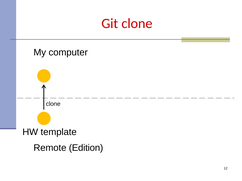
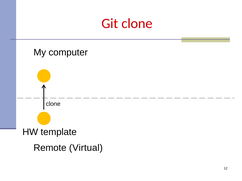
Edition: Edition -> Virtual
